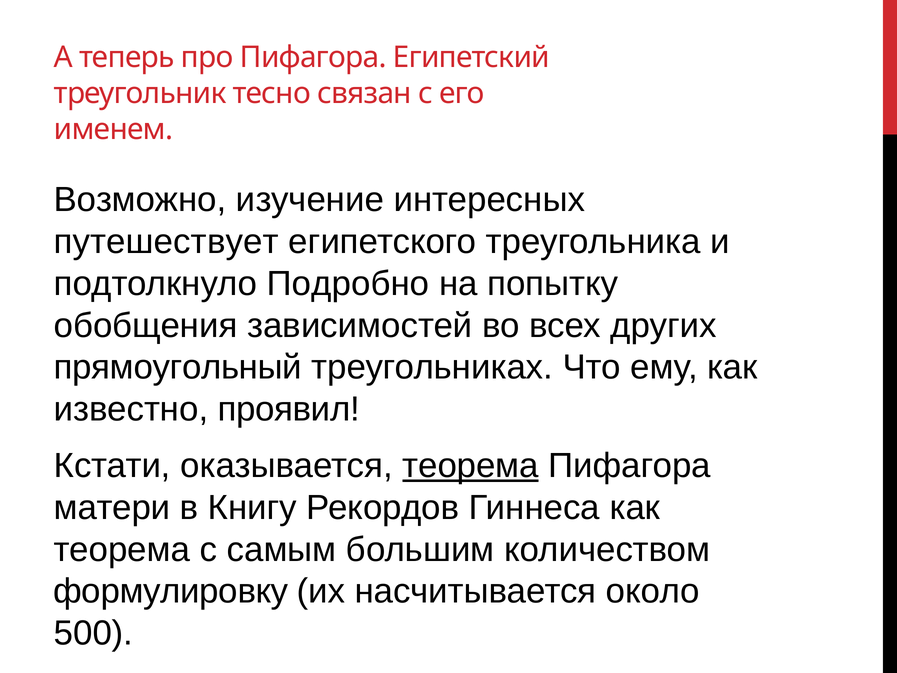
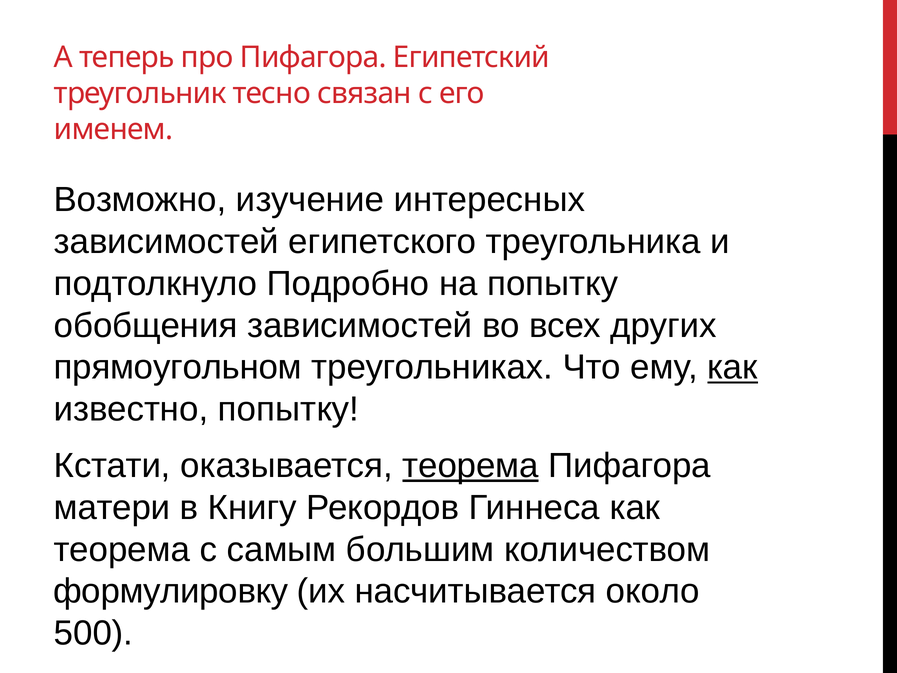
путешествует at (166, 242): путешествует -> зависимостей
прямоугольный: прямоугольный -> прямоугольном
как at (732, 367) underline: none -> present
известно проявил: проявил -> попытку
